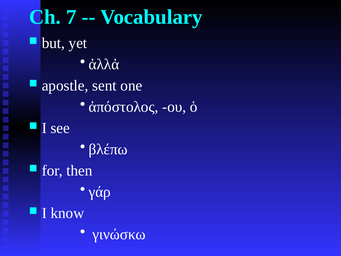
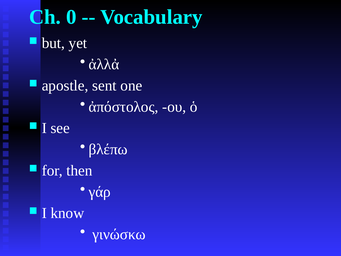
7: 7 -> 0
